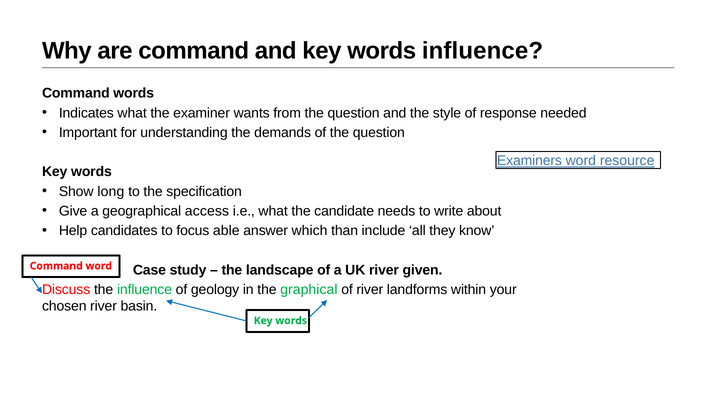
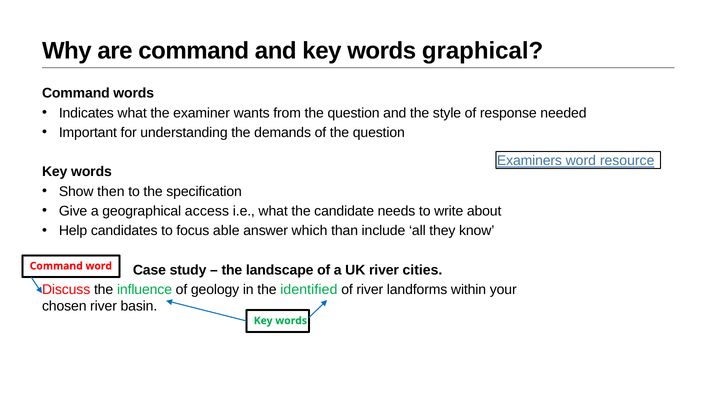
words influence: influence -> graphical
long: long -> then
given: given -> cities
graphical: graphical -> identified
